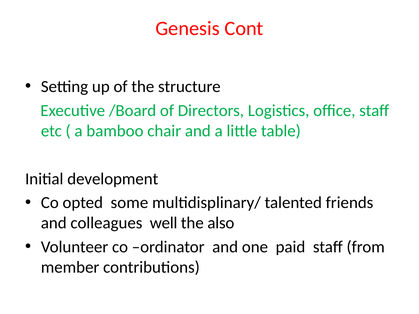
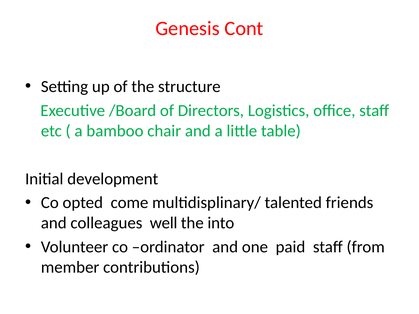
some: some -> come
also: also -> into
